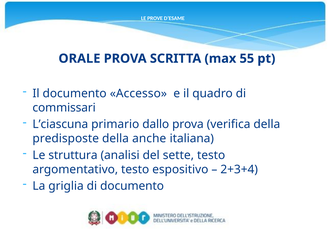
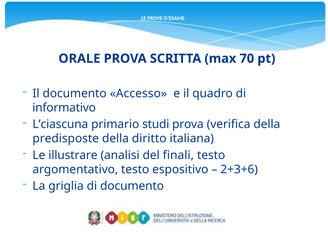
55: 55 -> 70
commissari: commissari -> informativo
dallo: dallo -> studi
anche: anche -> diritto
struttura: struttura -> illustrare
sette: sette -> finali
2+3+4: 2+3+4 -> 2+3+6
